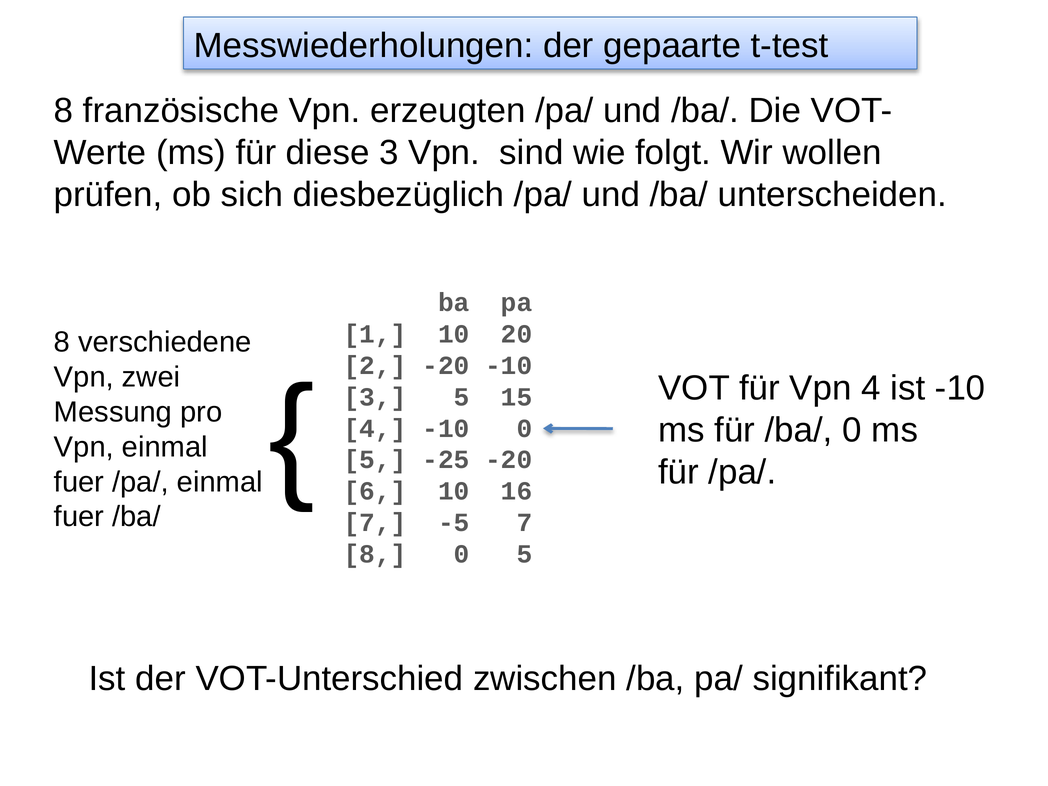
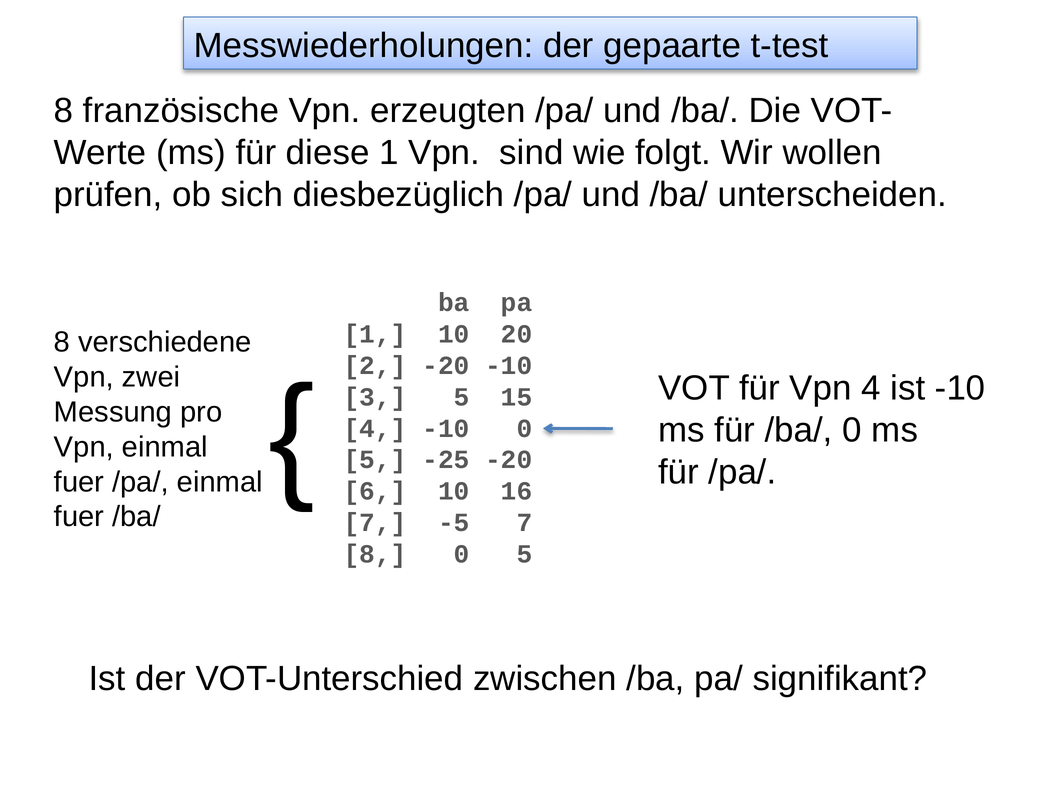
diese 3: 3 -> 1
